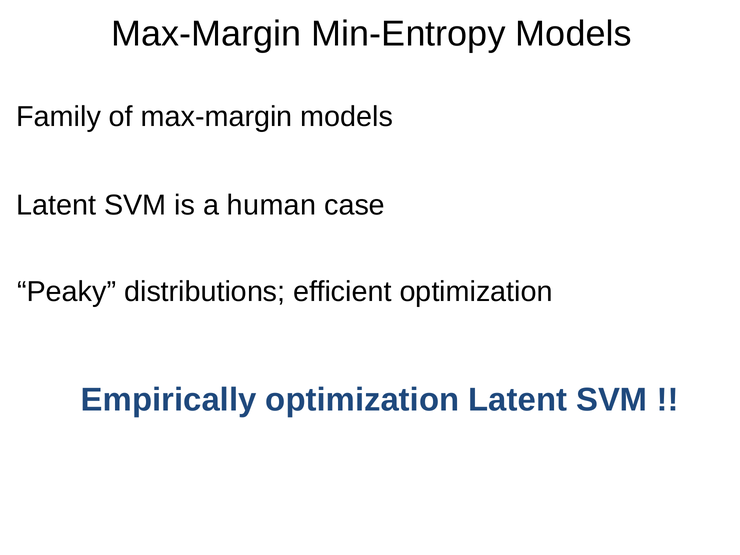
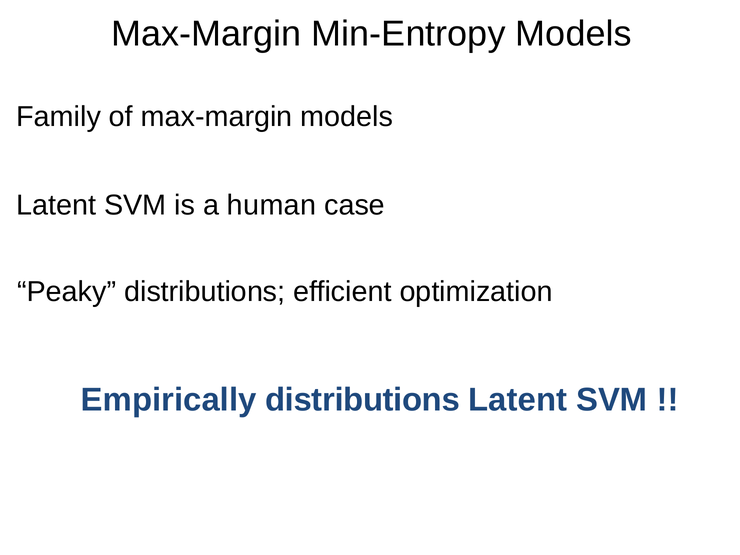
Empirically optimization: optimization -> distributions
